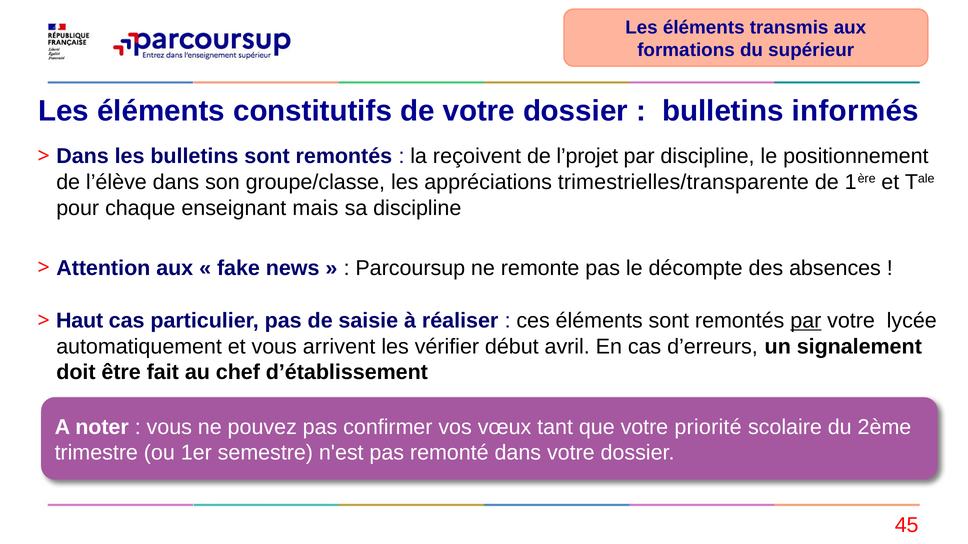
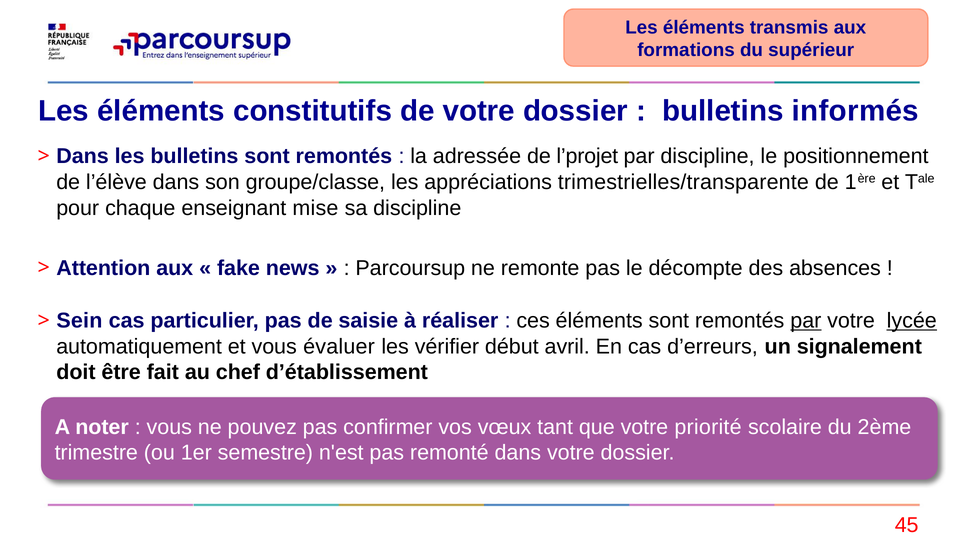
reçoivent: reçoivent -> adressée
mais: mais -> mise
Haut: Haut -> Sein
lycée underline: none -> present
arrivent: arrivent -> évaluer
